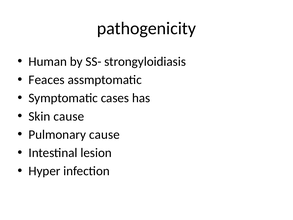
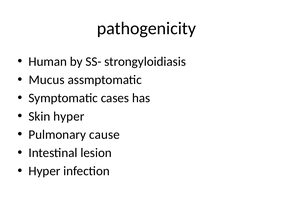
Feaces: Feaces -> Mucus
Skin cause: cause -> hyper
